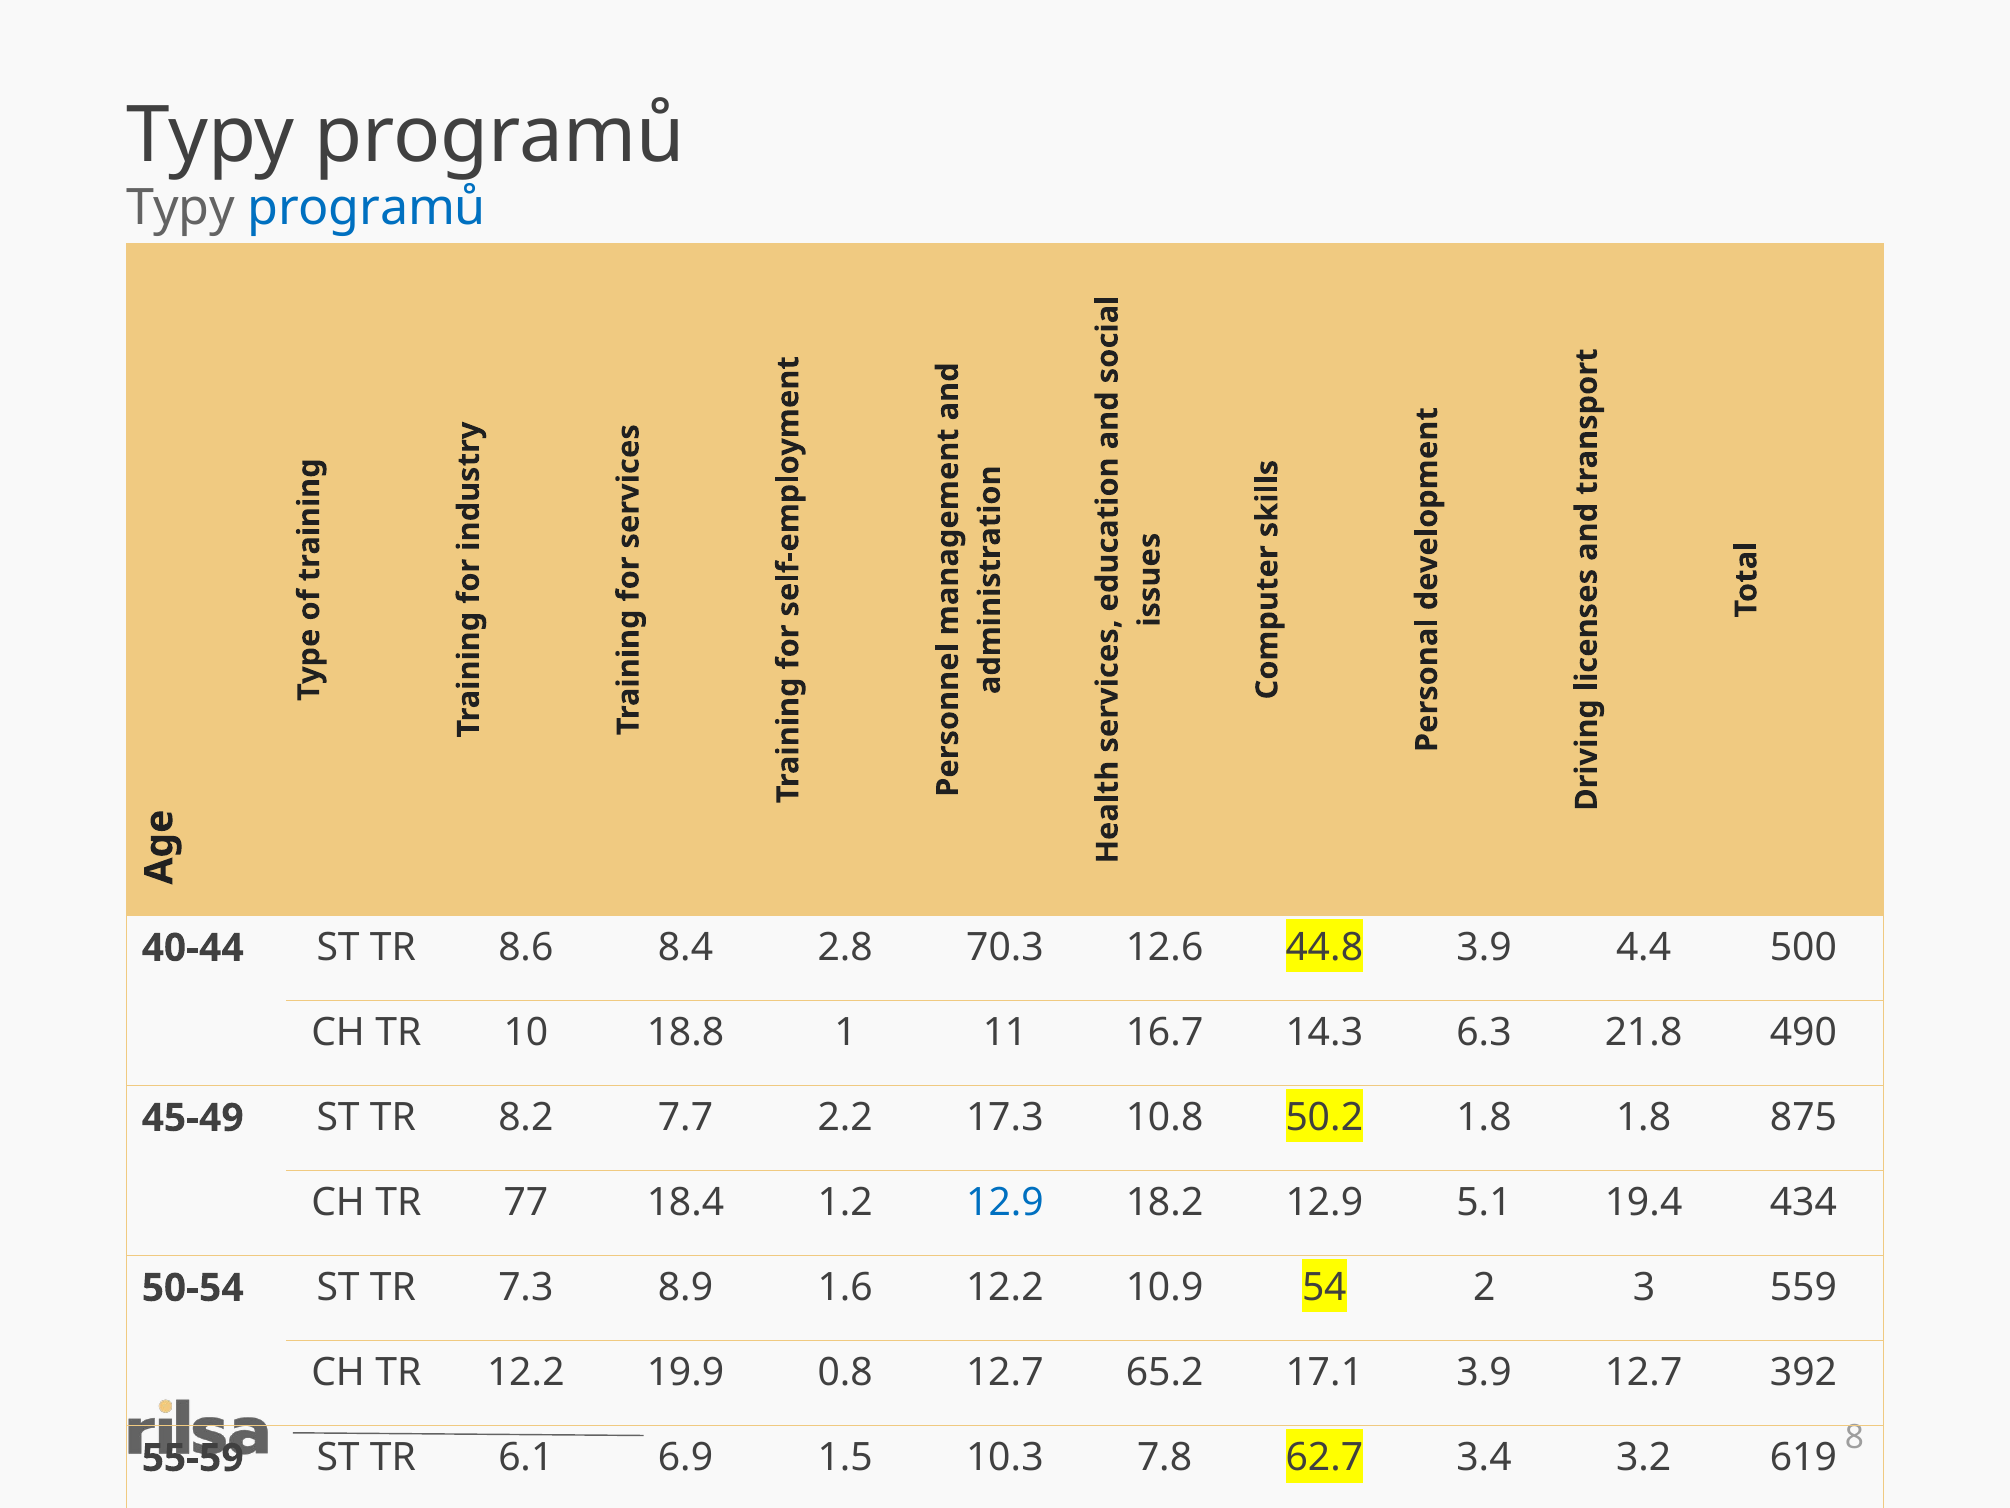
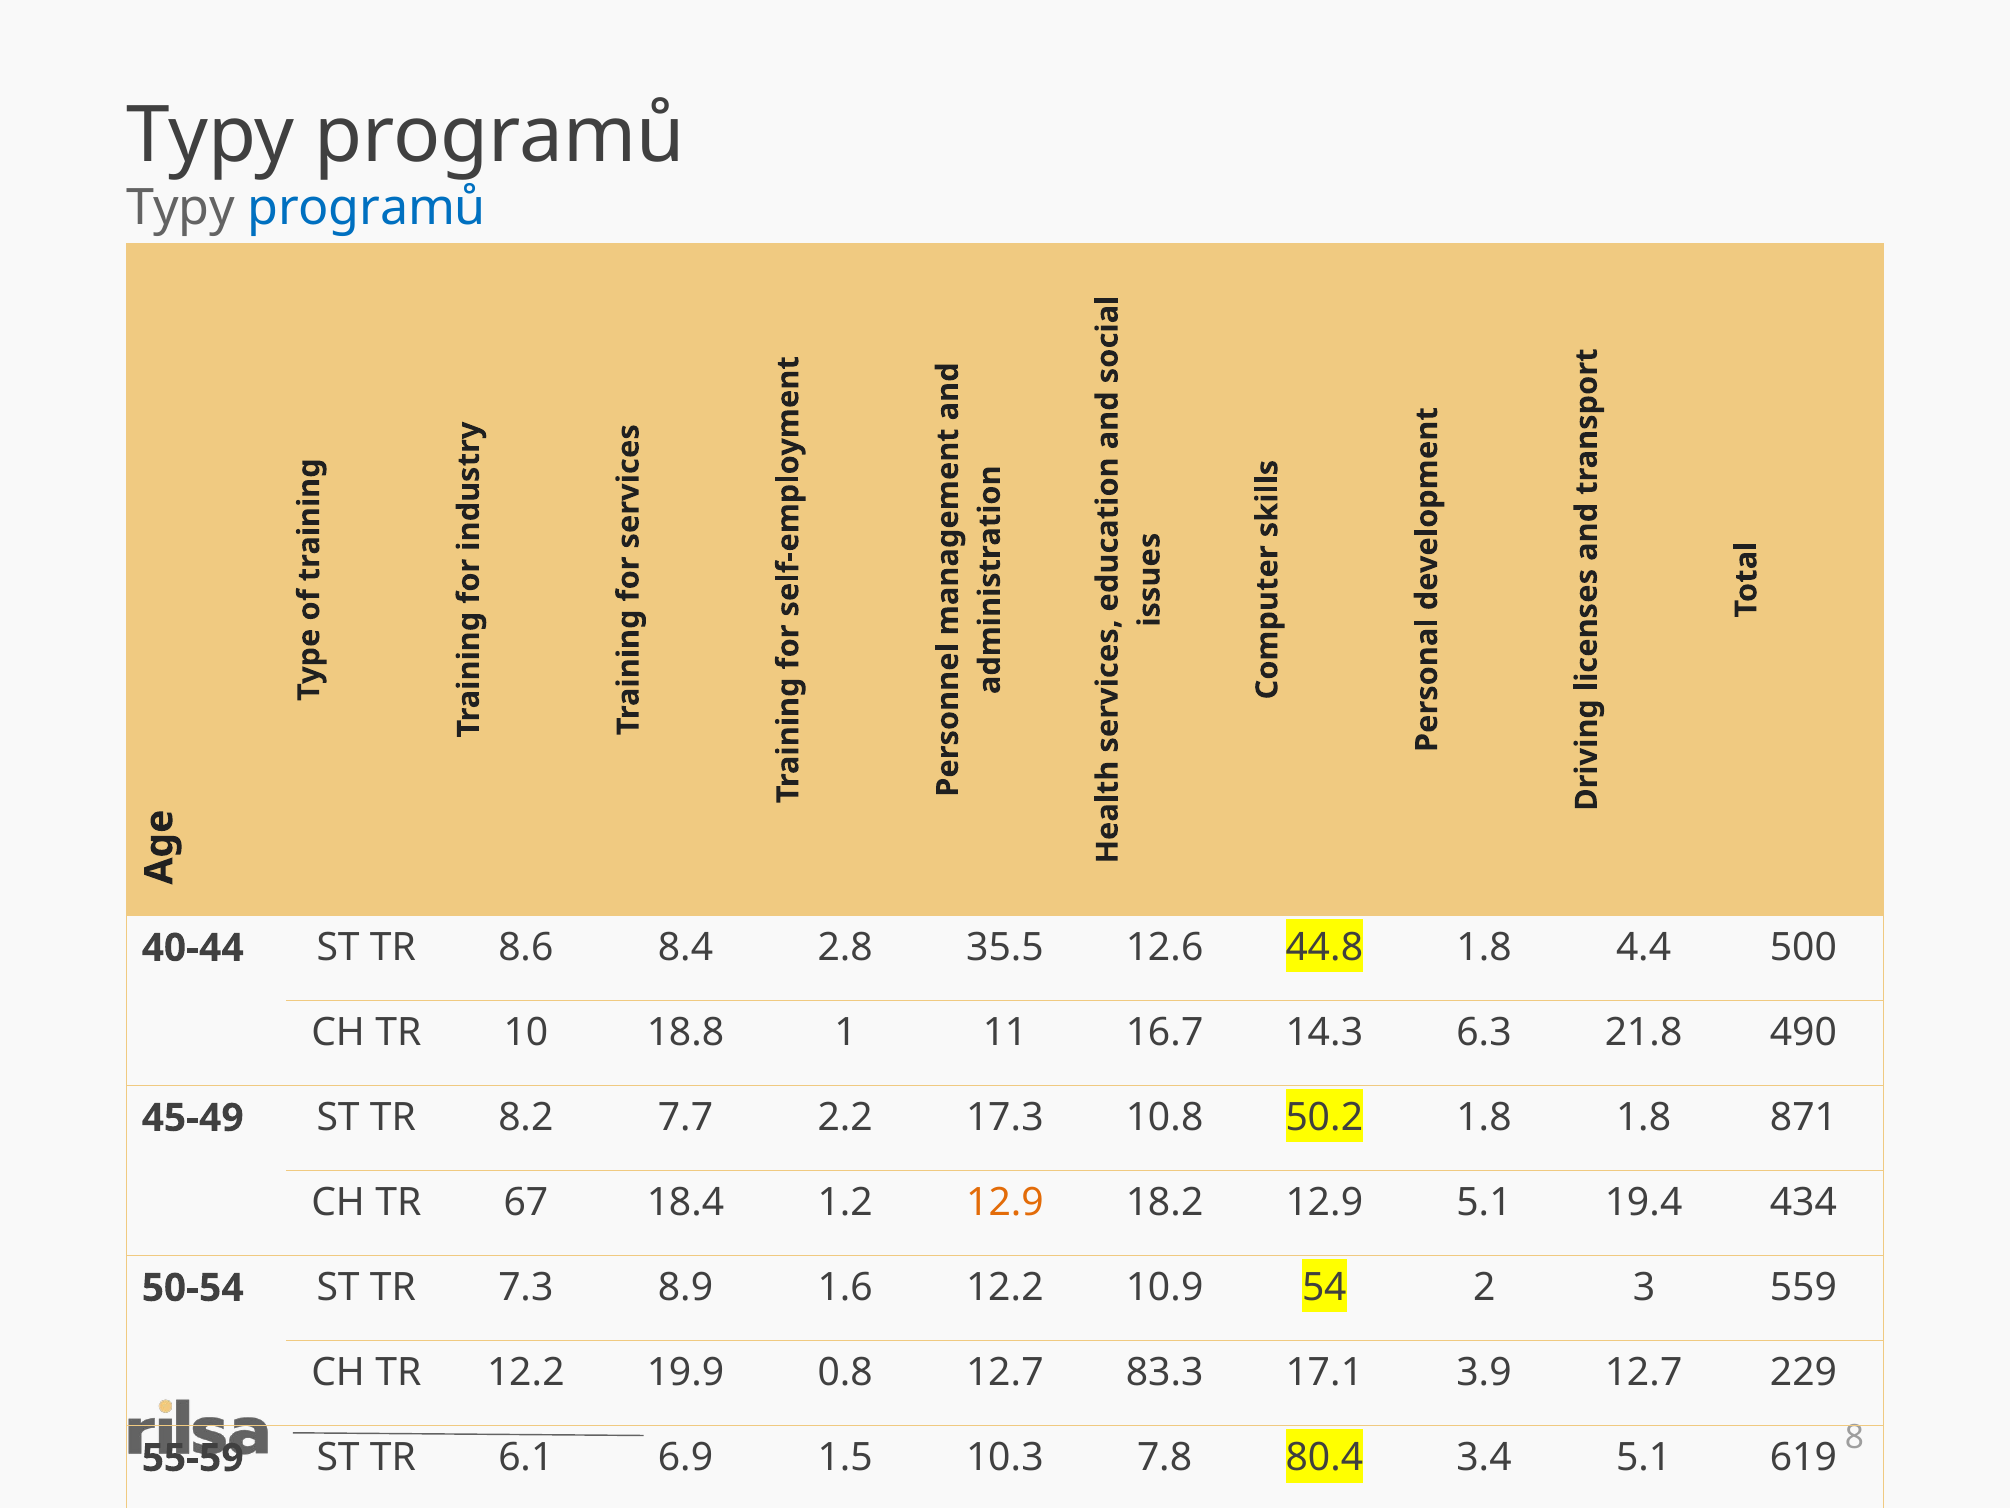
70.3: 70.3 -> 35.5
44.8 3.9: 3.9 -> 1.8
875: 875 -> 871
77: 77 -> 67
12.9 at (1005, 1203) colour: blue -> orange
65.2: 65.2 -> 83.3
392: 392 -> 229
62.7: 62.7 -> 80.4
3.4 3.2: 3.2 -> 5.1
